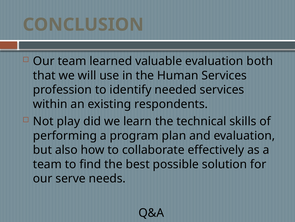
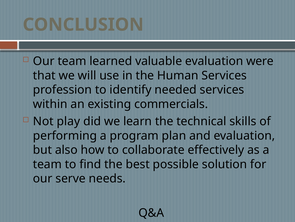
both: both -> were
respondents: respondents -> commercials
